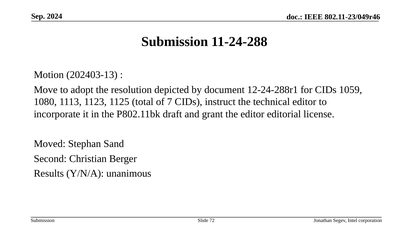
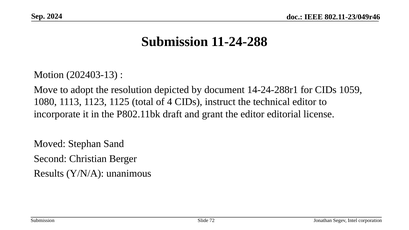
12-24-288r1: 12-24-288r1 -> 14-24-288r1
7: 7 -> 4
